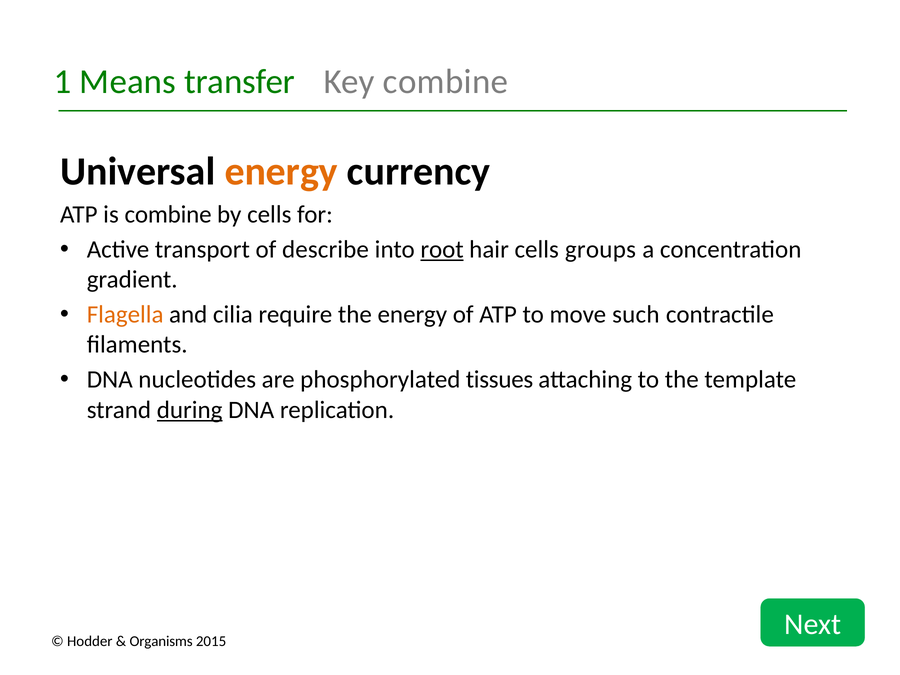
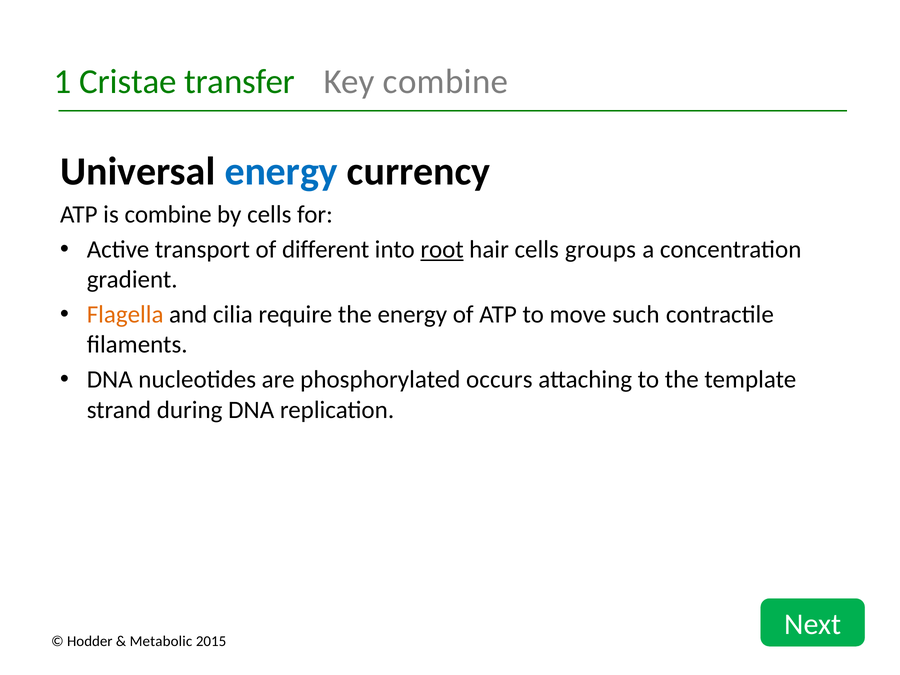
Means: Means -> Cristae
energy at (281, 172) colour: orange -> blue
describe: describe -> different
tissues: tissues -> occurs
during underline: present -> none
Organisms: Organisms -> Metabolic
